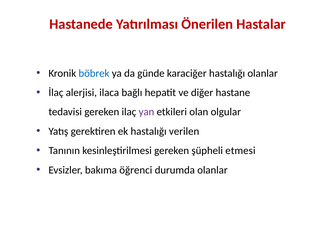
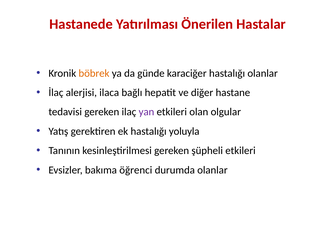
böbrek colour: blue -> orange
verilen: verilen -> yoluyla
şüpheli etmesi: etmesi -> etkileri
